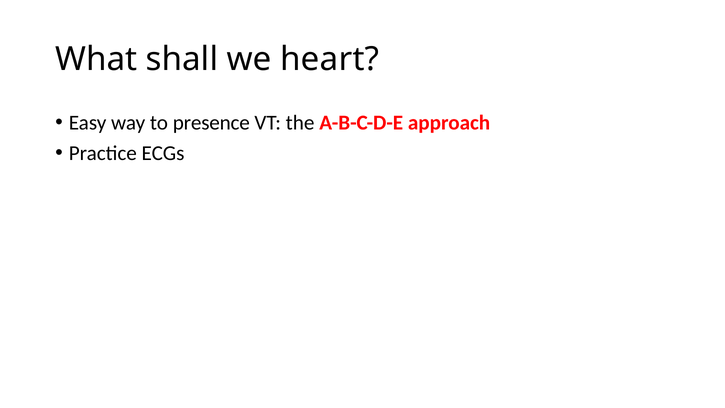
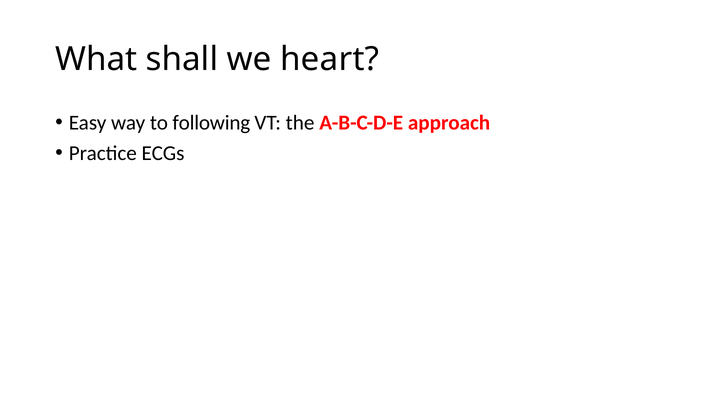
presence: presence -> following
